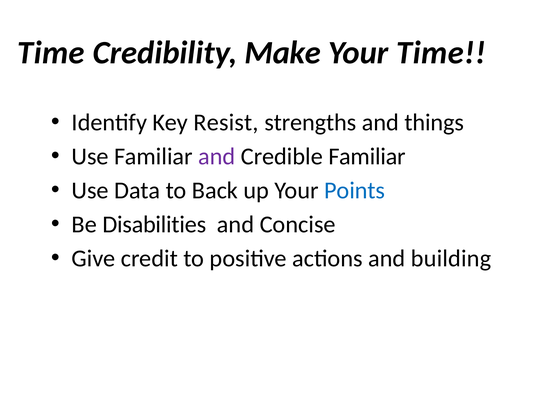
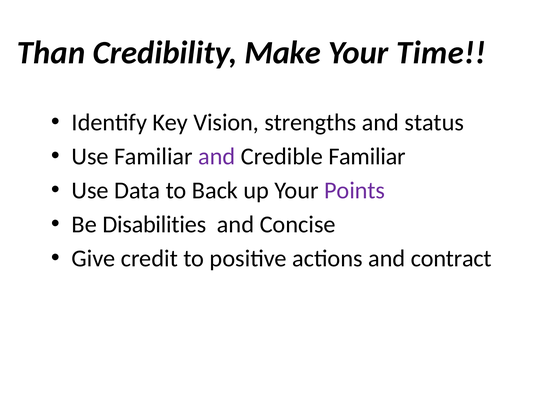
Time at (51, 53): Time -> Than
Resist: Resist -> Vision
things: things -> status
Points colour: blue -> purple
building: building -> contract
